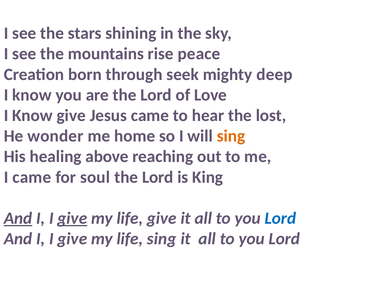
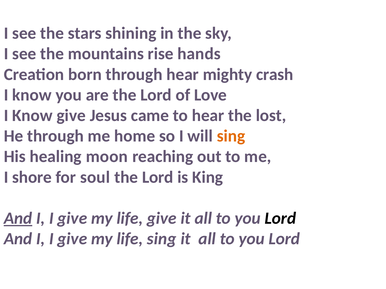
peace: peace -> hands
through seek: seek -> hear
deep: deep -> crash
He wonder: wonder -> through
above: above -> moon
I came: came -> shore
give at (72, 219) underline: present -> none
Lord at (280, 219) colour: blue -> black
